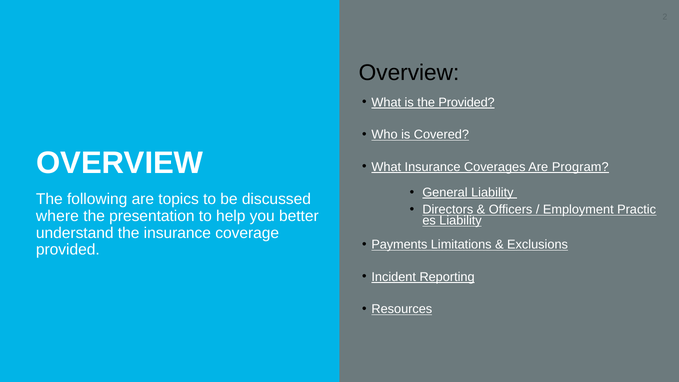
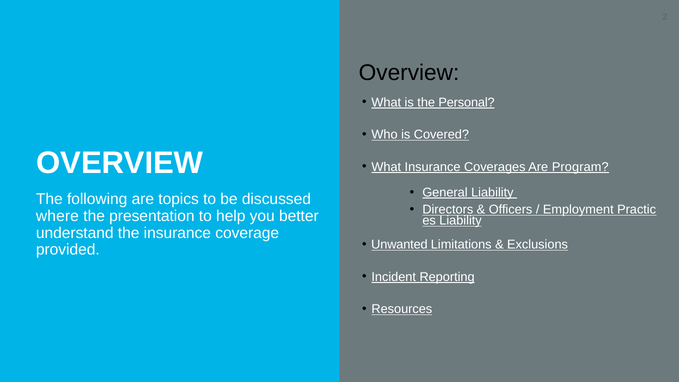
the Provided: Provided -> Personal
Payments: Payments -> Unwanted
